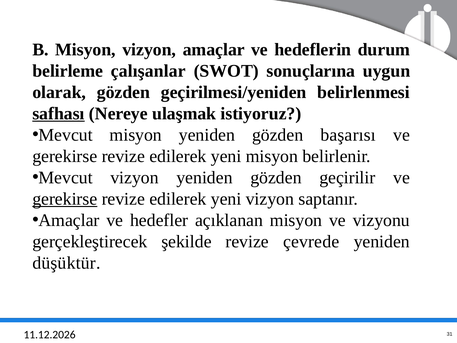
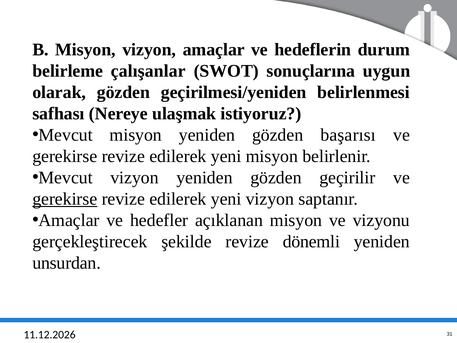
safhası underline: present -> none
çevrede: çevrede -> dönemli
düşüktür: düşüktür -> unsurdan
